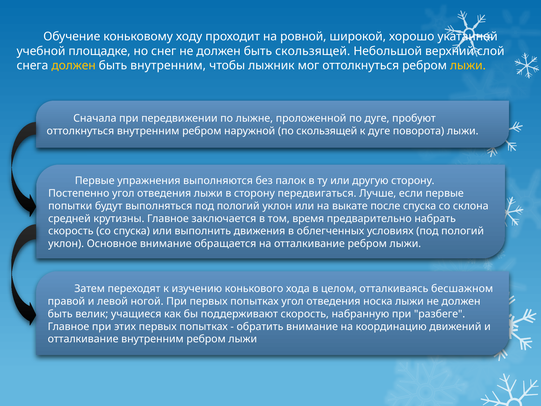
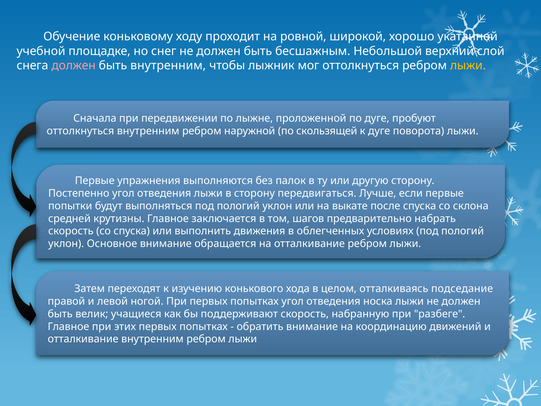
быть скользящей: скользящей -> бесшажным
должен at (74, 65) colour: yellow -> pink
время: время -> шагов
бесшажном: бесшажном -> подседание
